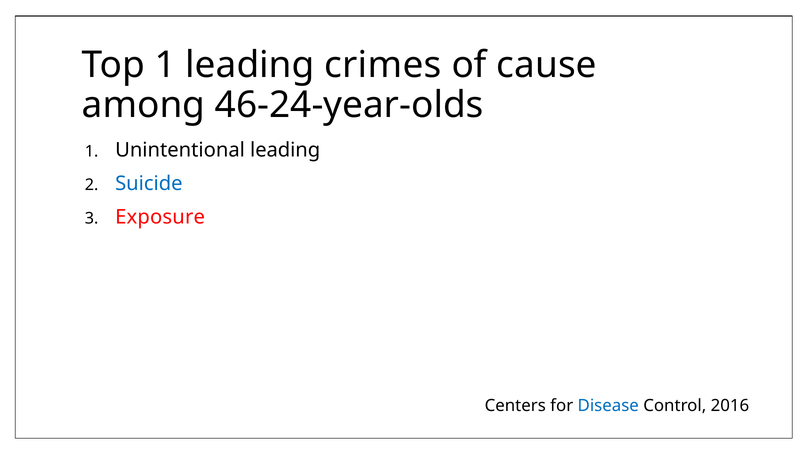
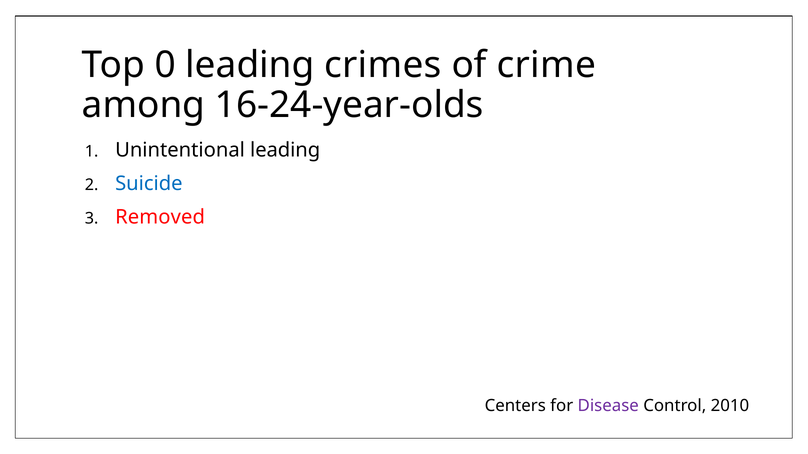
Top 1: 1 -> 0
cause: cause -> crime
46-24-year-olds: 46-24-year-olds -> 16-24-year-olds
Exposure: Exposure -> Removed
Disease colour: blue -> purple
2016: 2016 -> 2010
